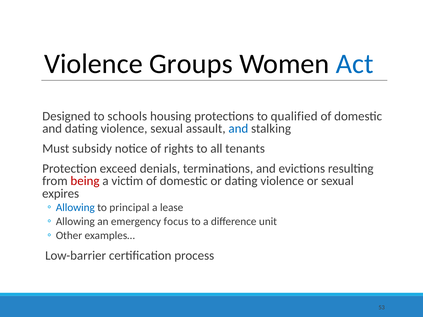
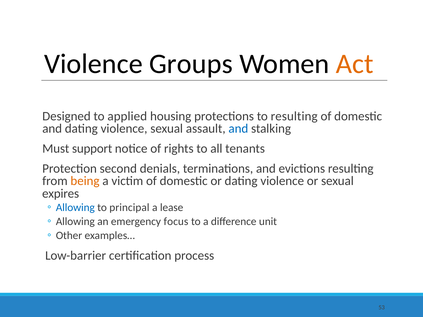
Act colour: blue -> orange
schools: schools -> applied
to qualified: qualified -> resulting
subsidy: subsidy -> support
exceed: exceed -> second
being colour: red -> orange
